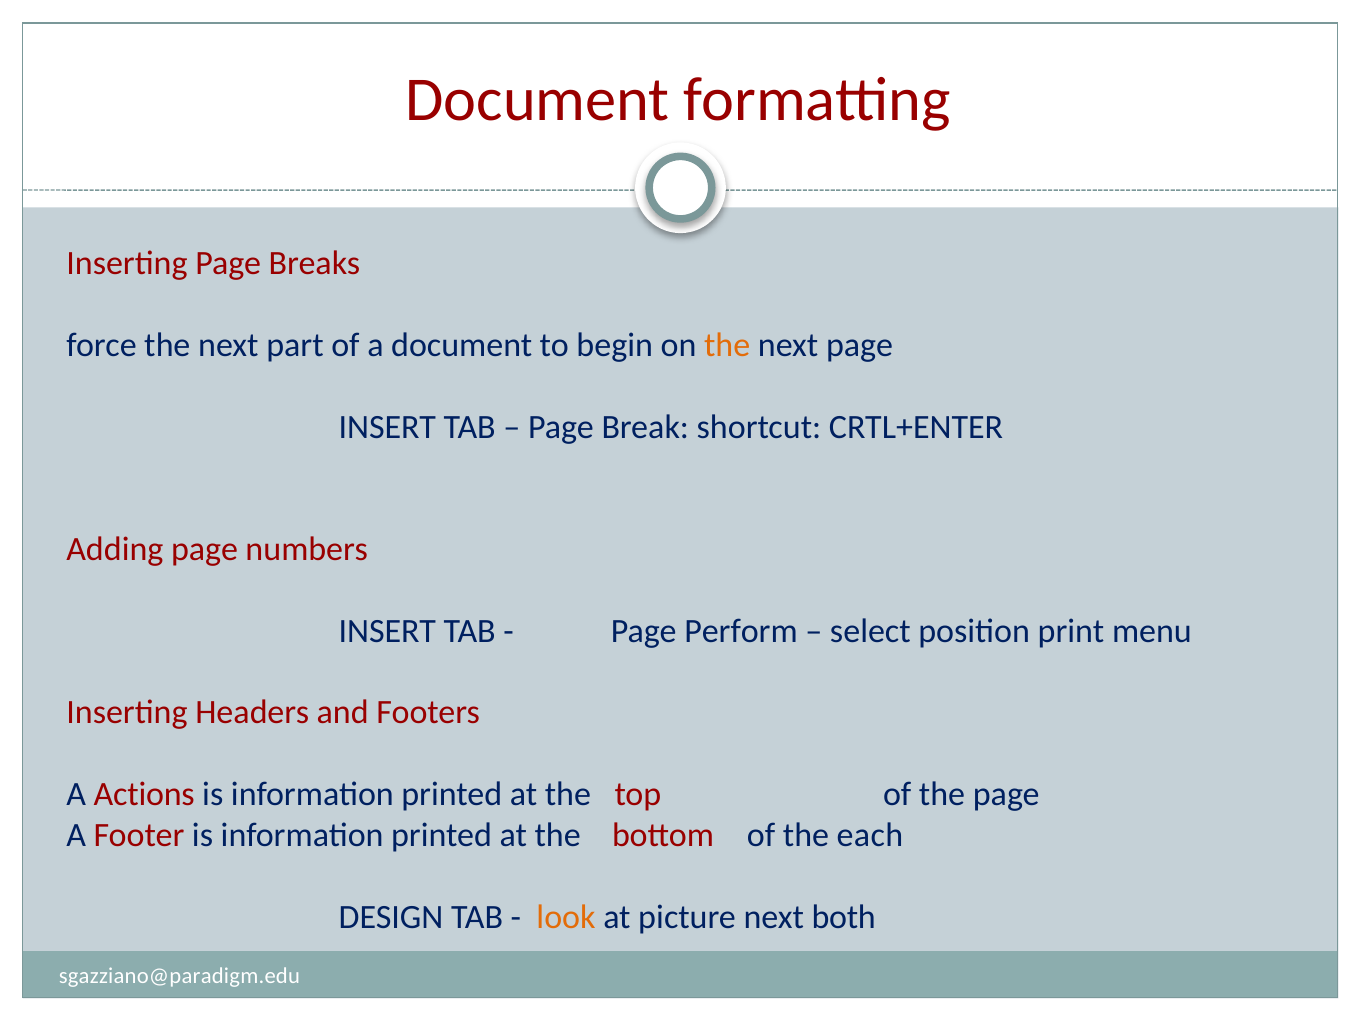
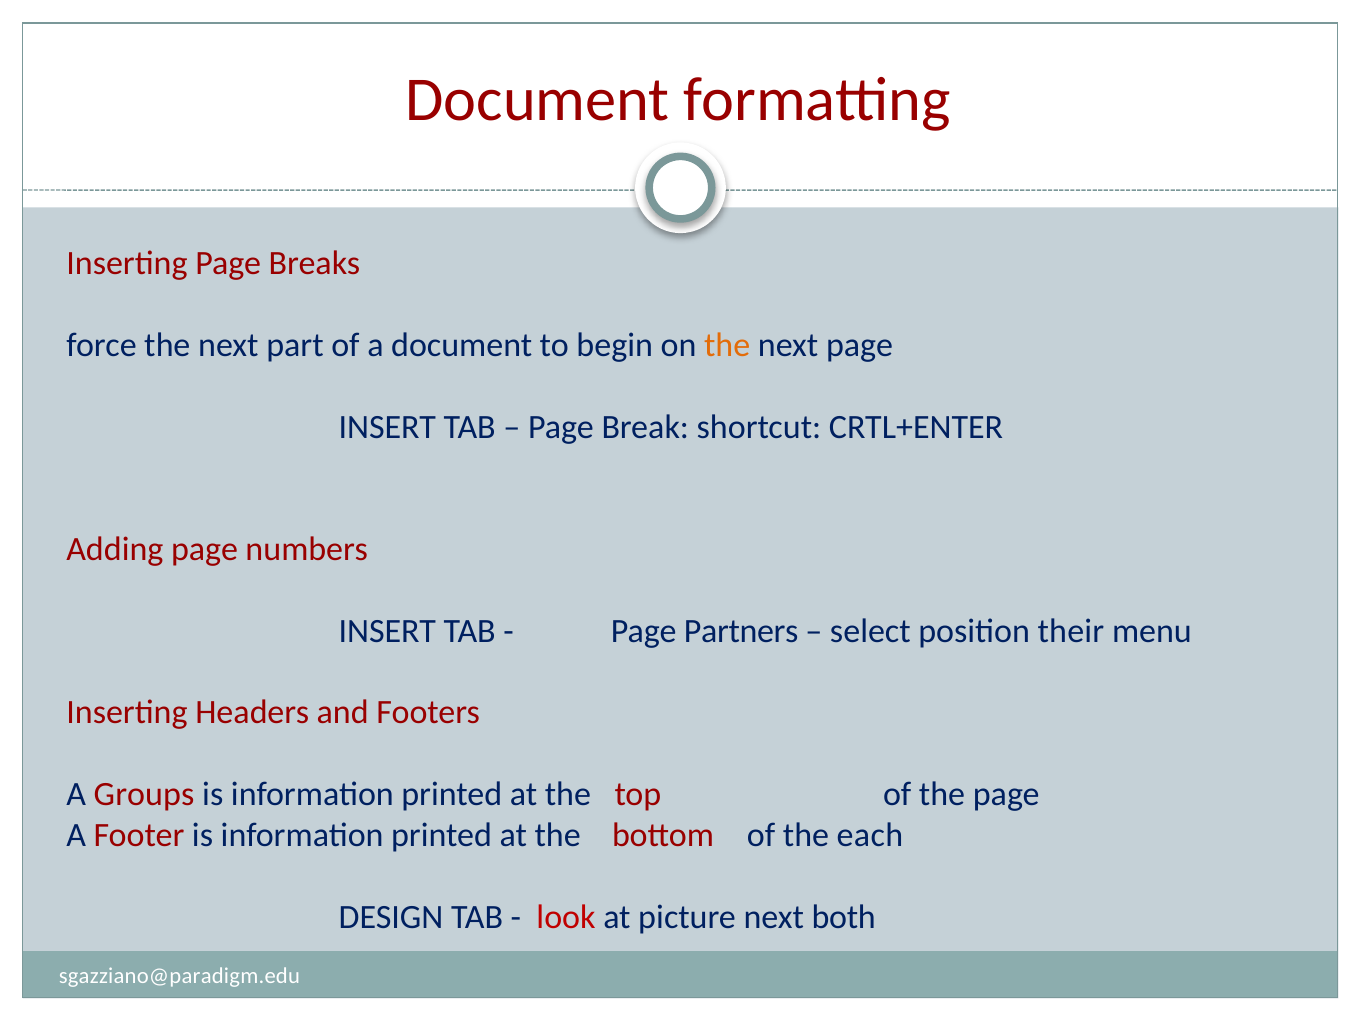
Perform: Perform -> Partners
print: print -> their
Actions: Actions -> Groups
look colour: orange -> red
